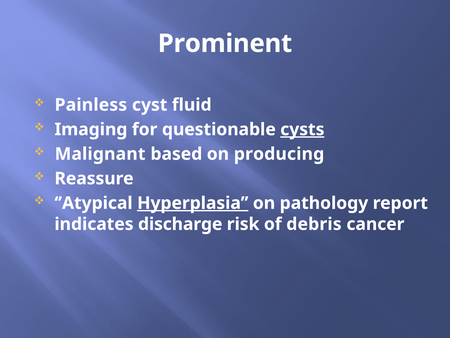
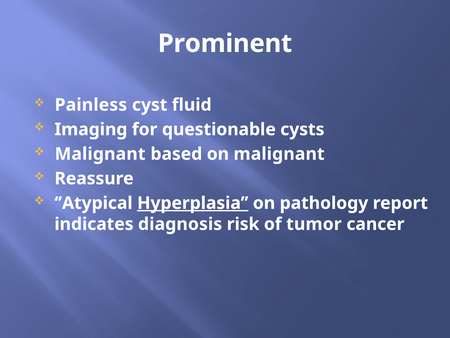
cysts underline: present -> none
on producing: producing -> malignant
discharge: discharge -> diagnosis
debris: debris -> tumor
